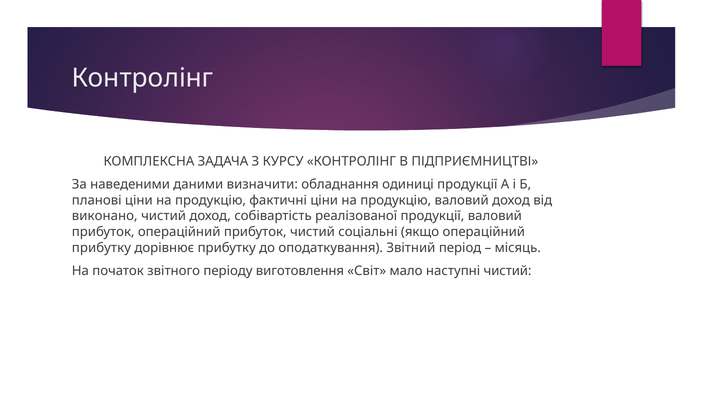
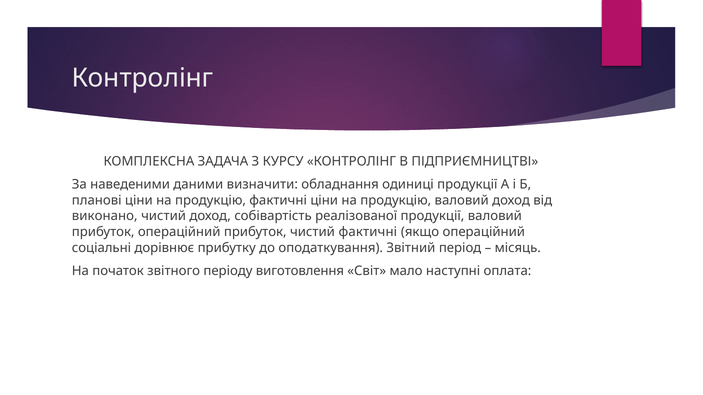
чистий соціальні: соціальні -> фактичні
прибутку at (101, 248): прибутку -> соціальні
наступні чистий: чистий -> оплата
